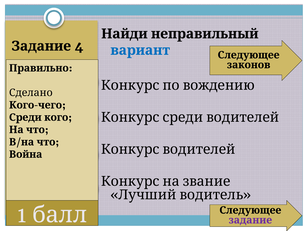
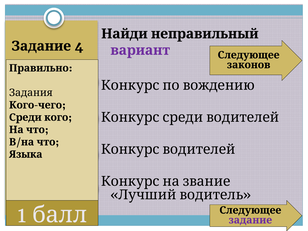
вариант colour: blue -> purple
Сделано: Сделано -> Задания
Война: Война -> Языка
